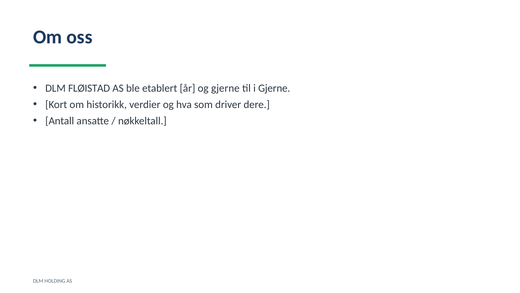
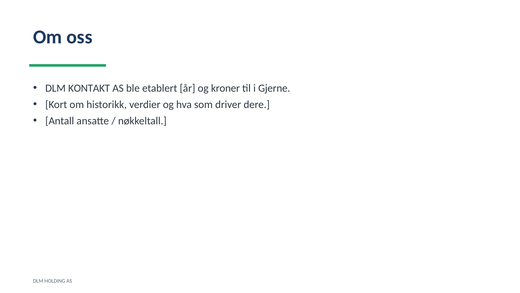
FLØISTAD: FLØISTAD -> KONTAKT
og gjerne: gjerne -> kroner
